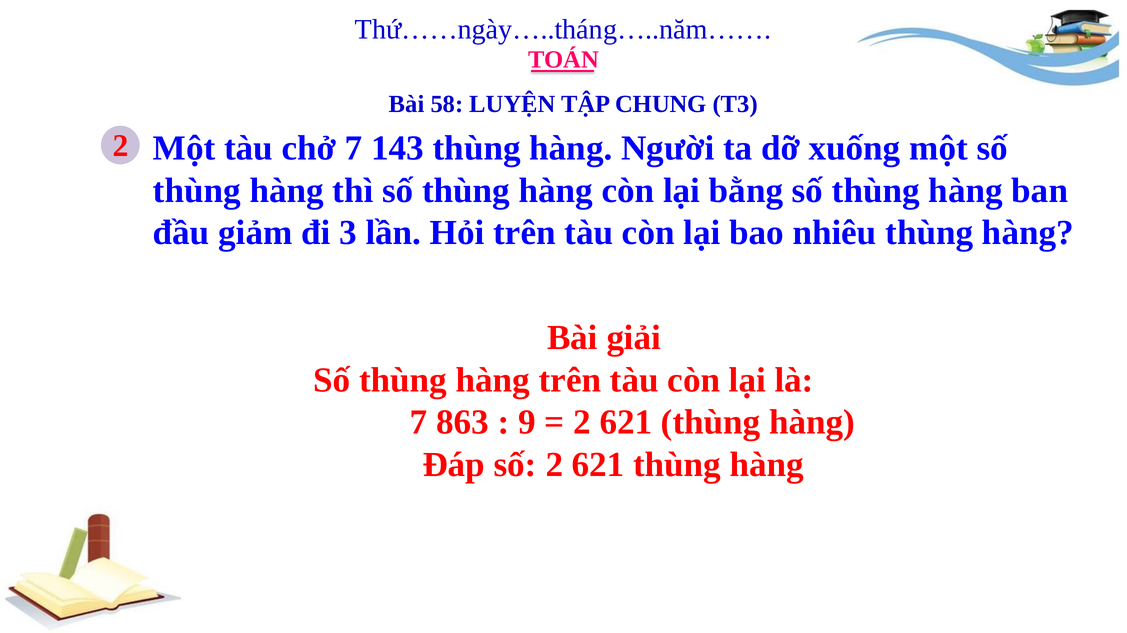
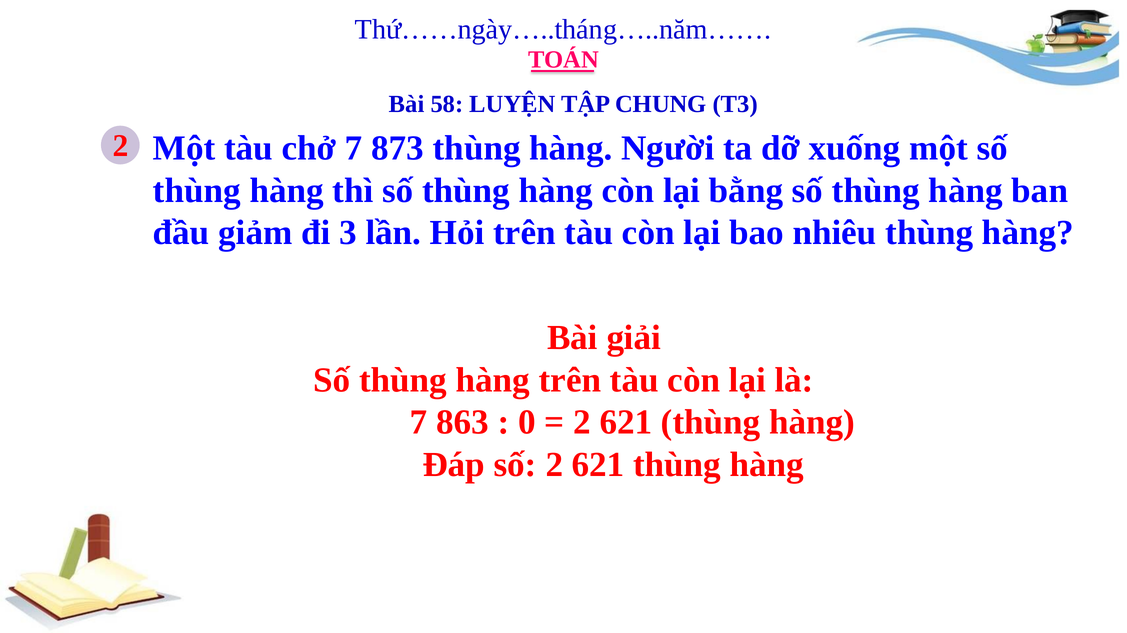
143: 143 -> 873
9: 9 -> 0
